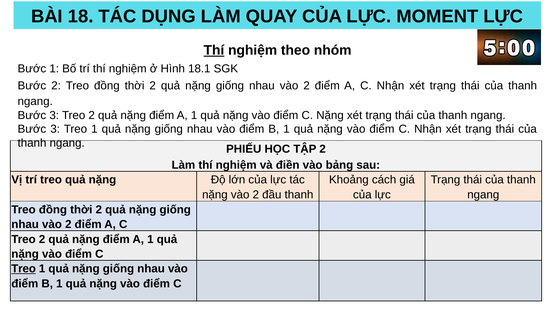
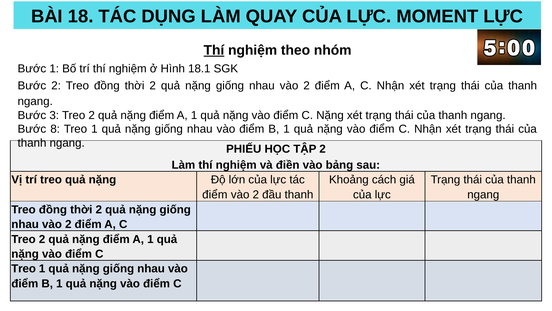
3 at (55, 129): 3 -> 8
nặng at (215, 194): nặng -> điểm
Treo at (24, 268) underline: present -> none
